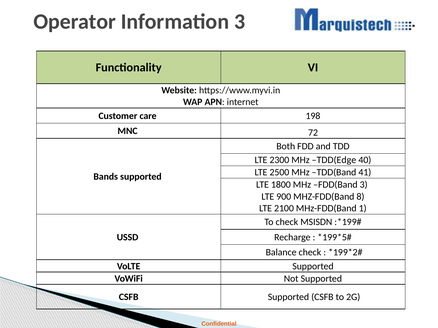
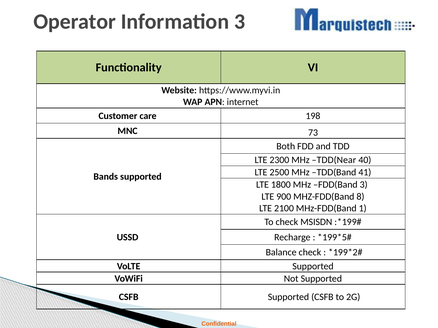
72: 72 -> 73
TDD(Edge: TDD(Edge -> TDD(Near
